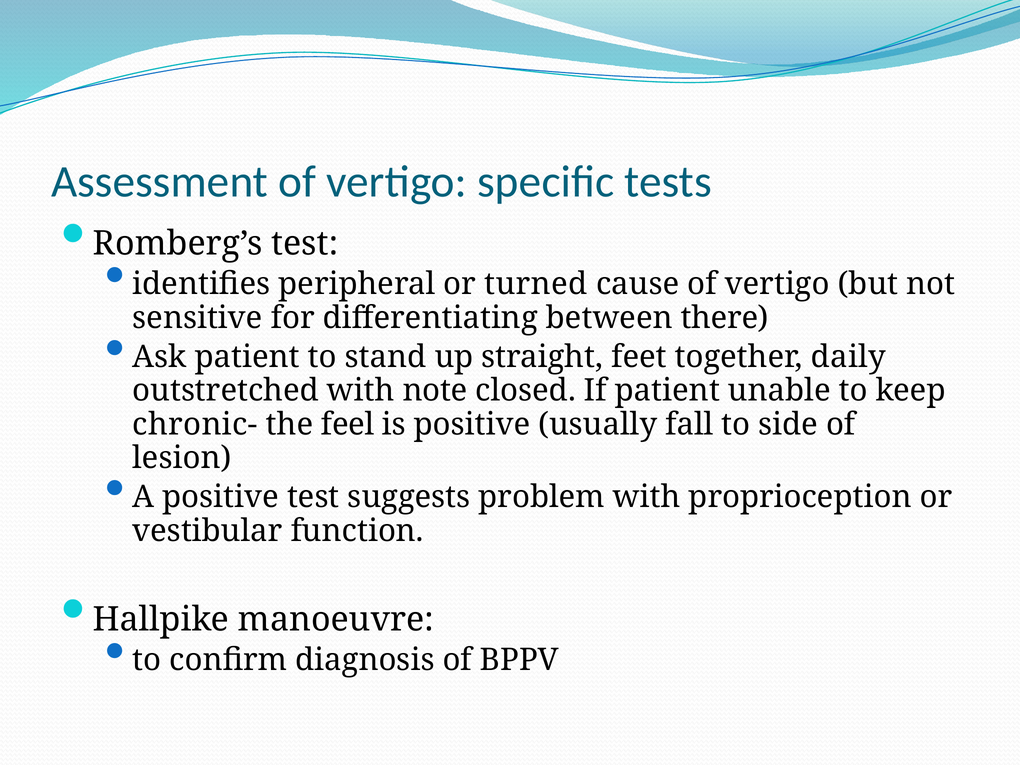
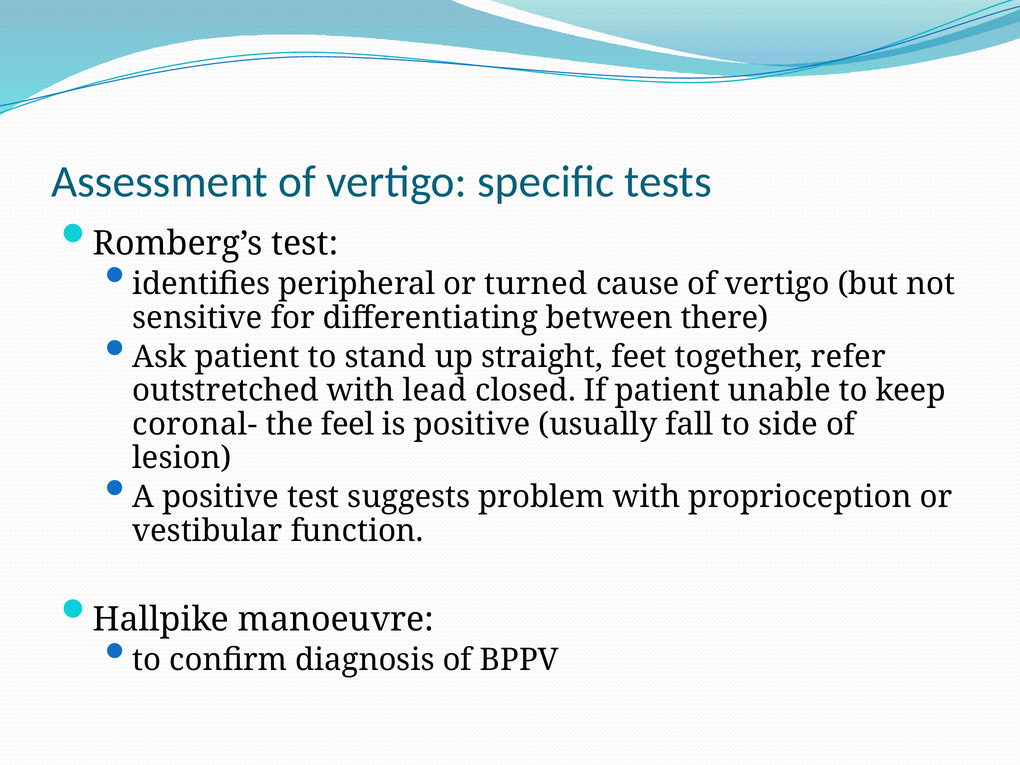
daily: daily -> refer
note: note -> lead
chronic-: chronic- -> coronal-
